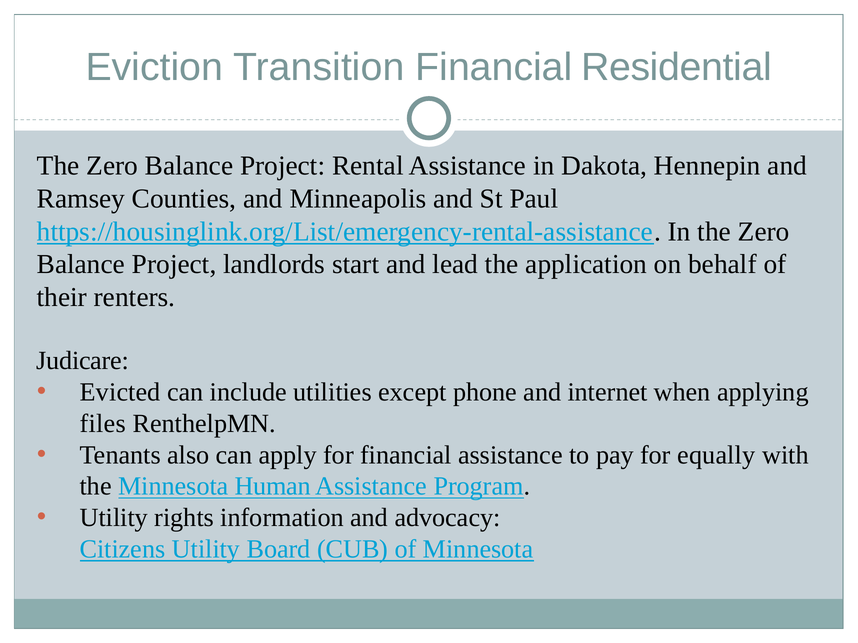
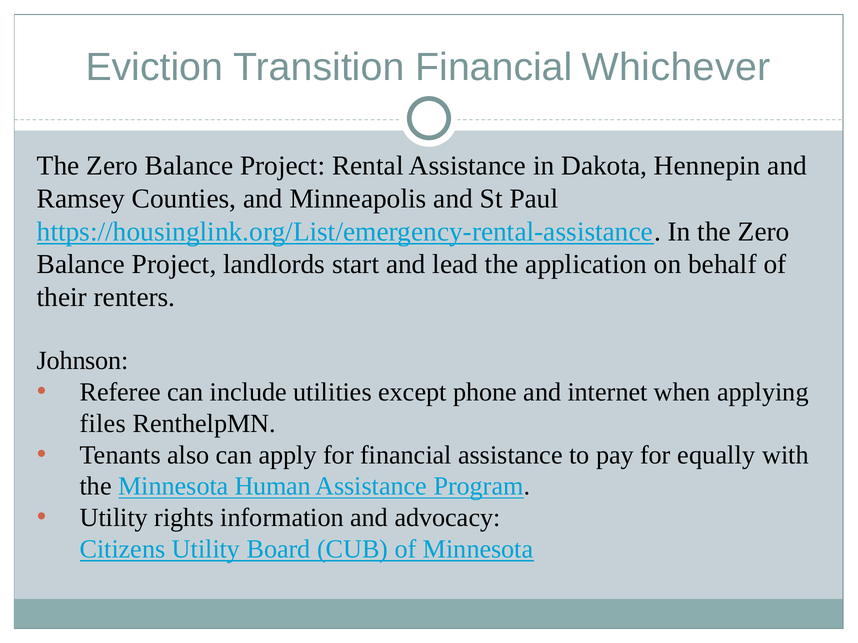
Residential: Residential -> Whichever
Judicare: Judicare -> Johnson
Evicted: Evicted -> Referee
